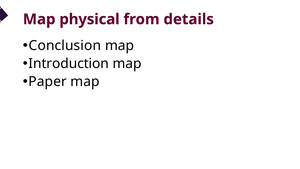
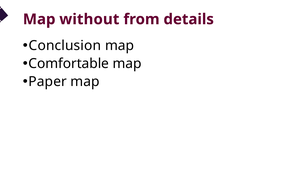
physical: physical -> without
Introduction: Introduction -> Comfortable
